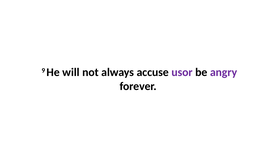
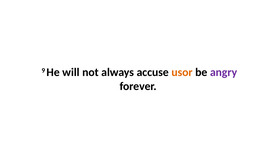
usor colour: purple -> orange
